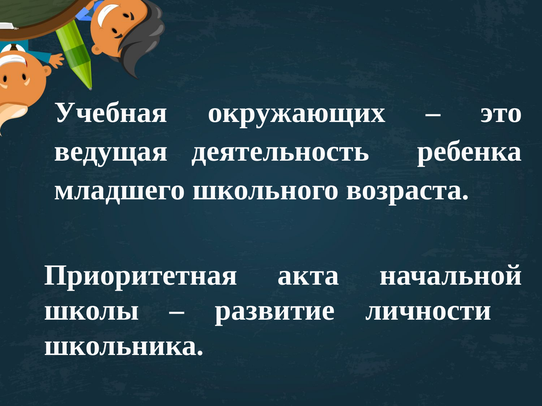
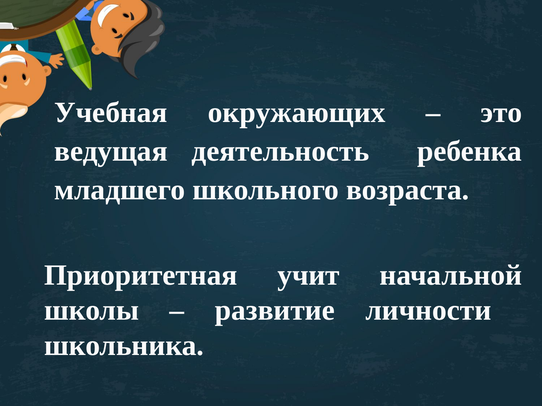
акта: акта -> учит
